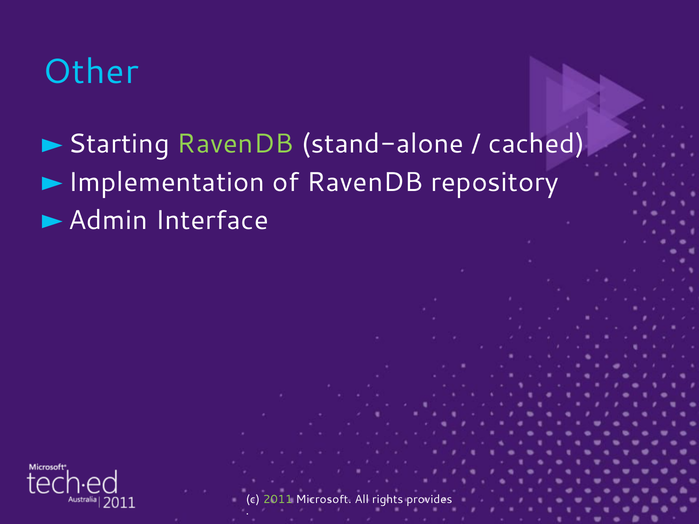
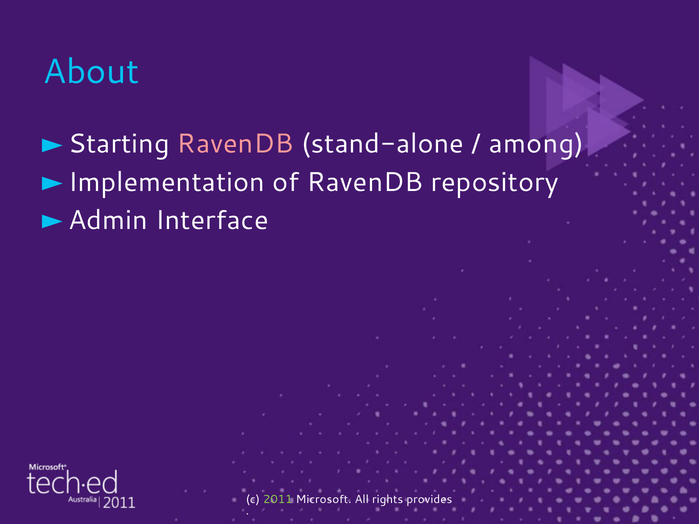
Other: Other -> About
RavenDB at (235, 144) colour: light green -> pink
cached: cached -> among
